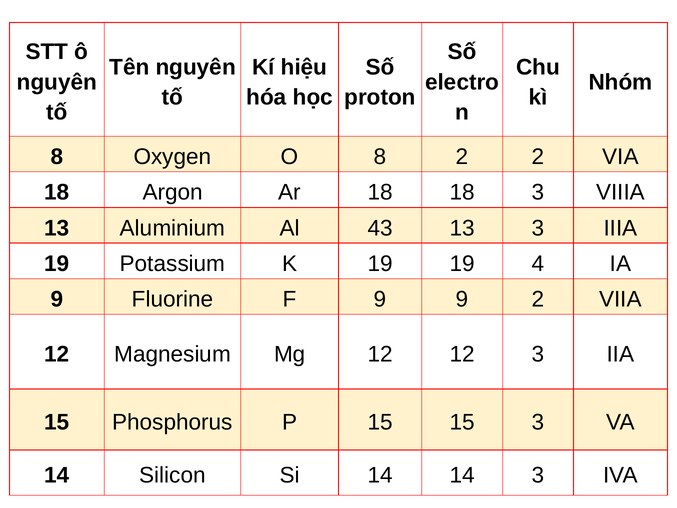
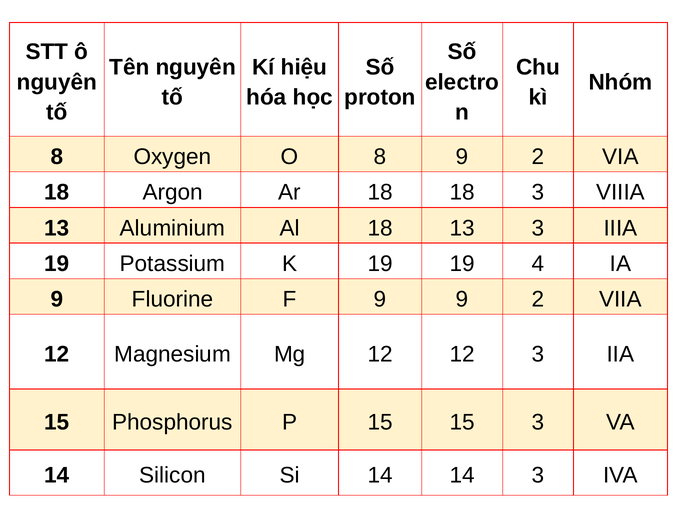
8 2: 2 -> 9
Al 43: 43 -> 18
